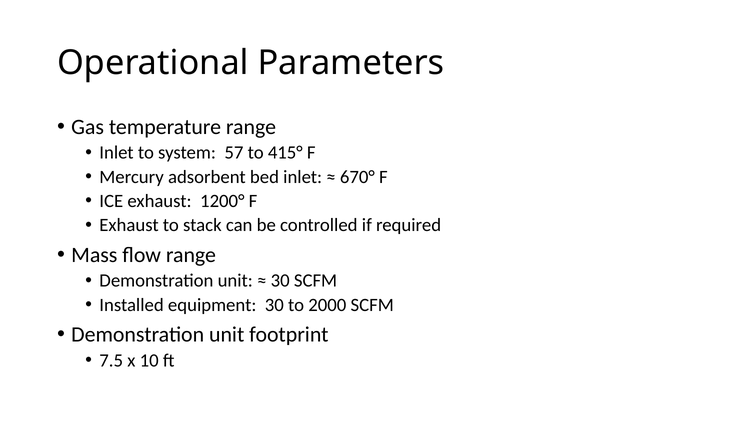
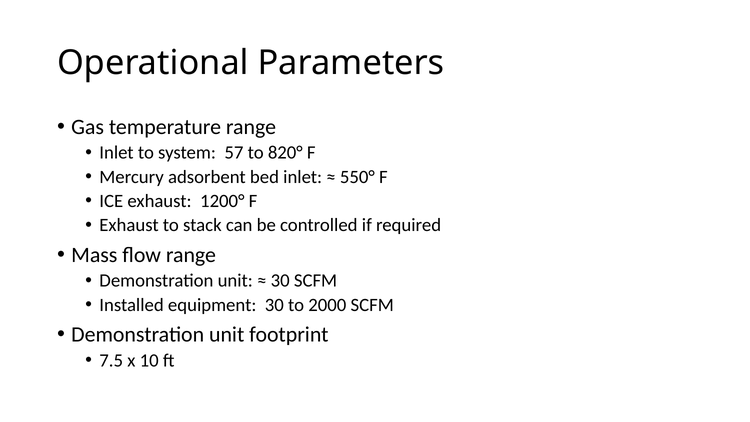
415°: 415° -> 820°
670°: 670° -> 550°
